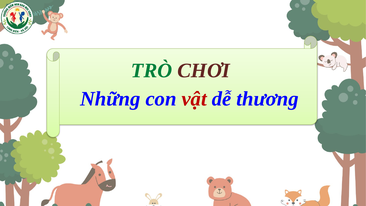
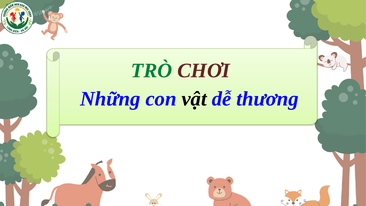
vật colour: red -> black
